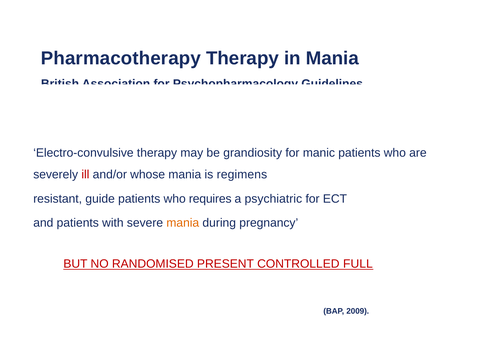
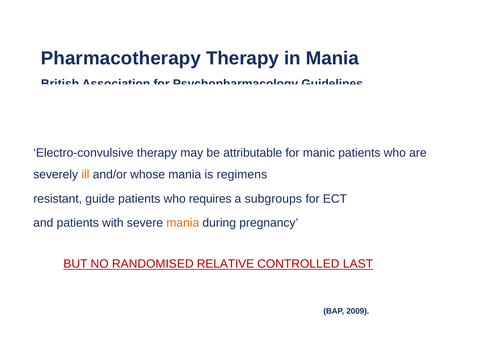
grandiosity: grandiosity -> attributable
ill colour: red -> orange
psychiatric: psychiatric -> subgroups
PRESENT: PRESENT -> RELATIVE
FULL: FULL -> LAST
